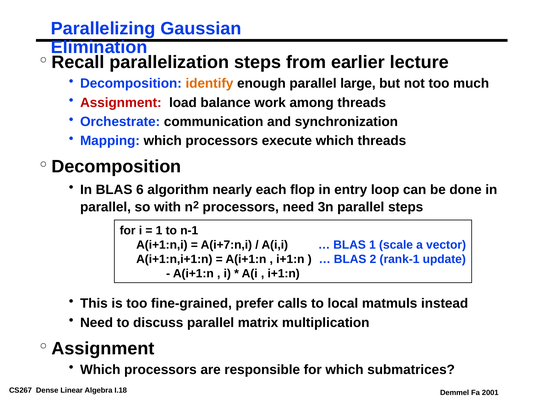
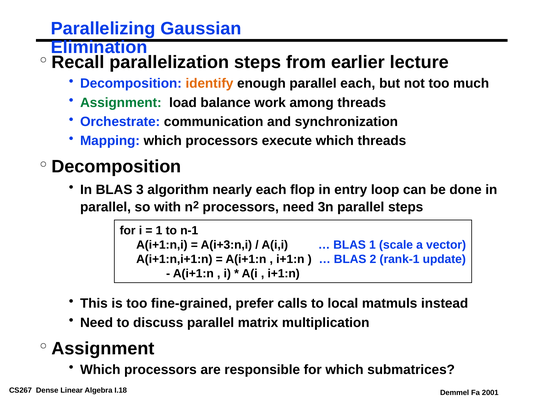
parallel large: large -> each
Assignment colour: red -> green
6: 6 -> 3
A(i+7:n,i: A(i+7:n,i -> A(i+3:n,i
